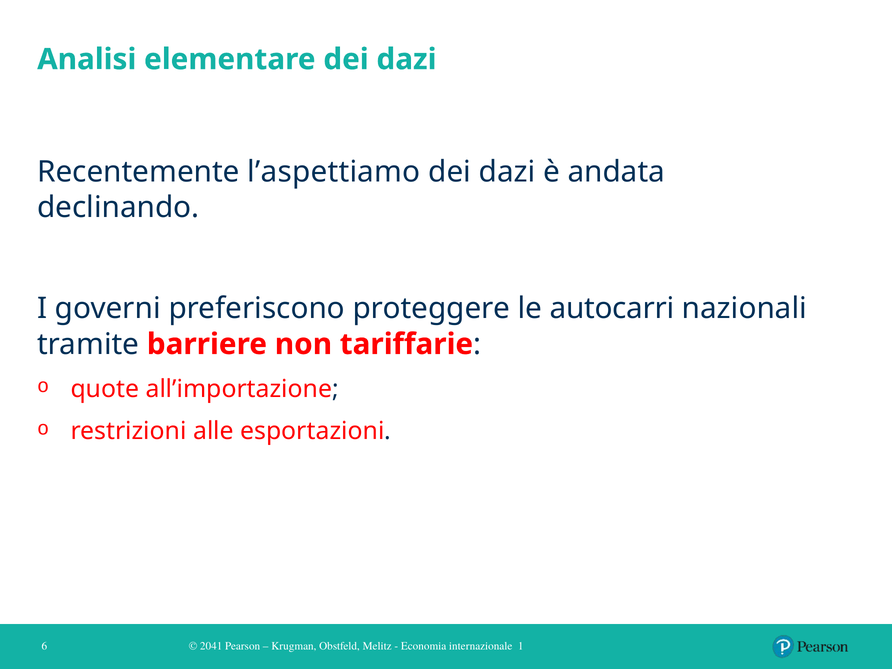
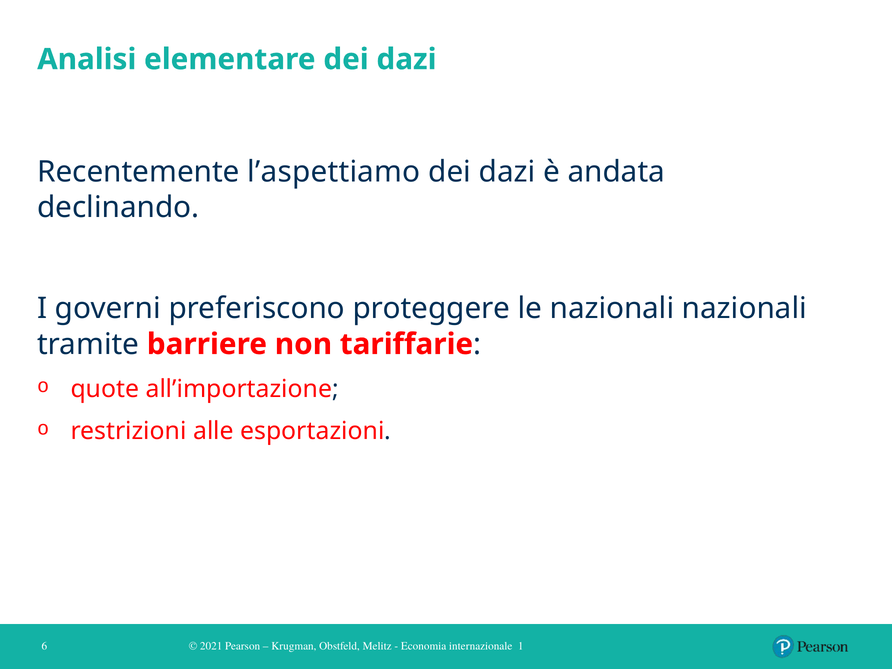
le autocarri: autocarri -> nazionali
2041: 2041 -> 2021
